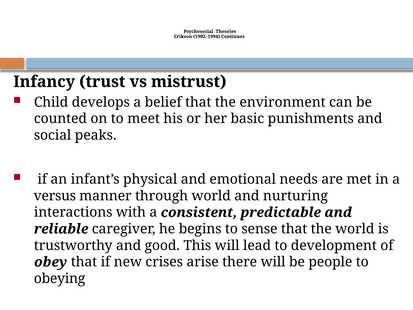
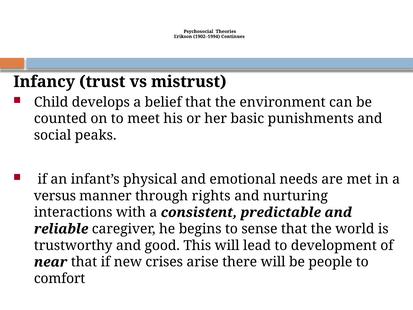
through world: world -> rights
obey: obey -> near
obeying: obeying -> comfort
